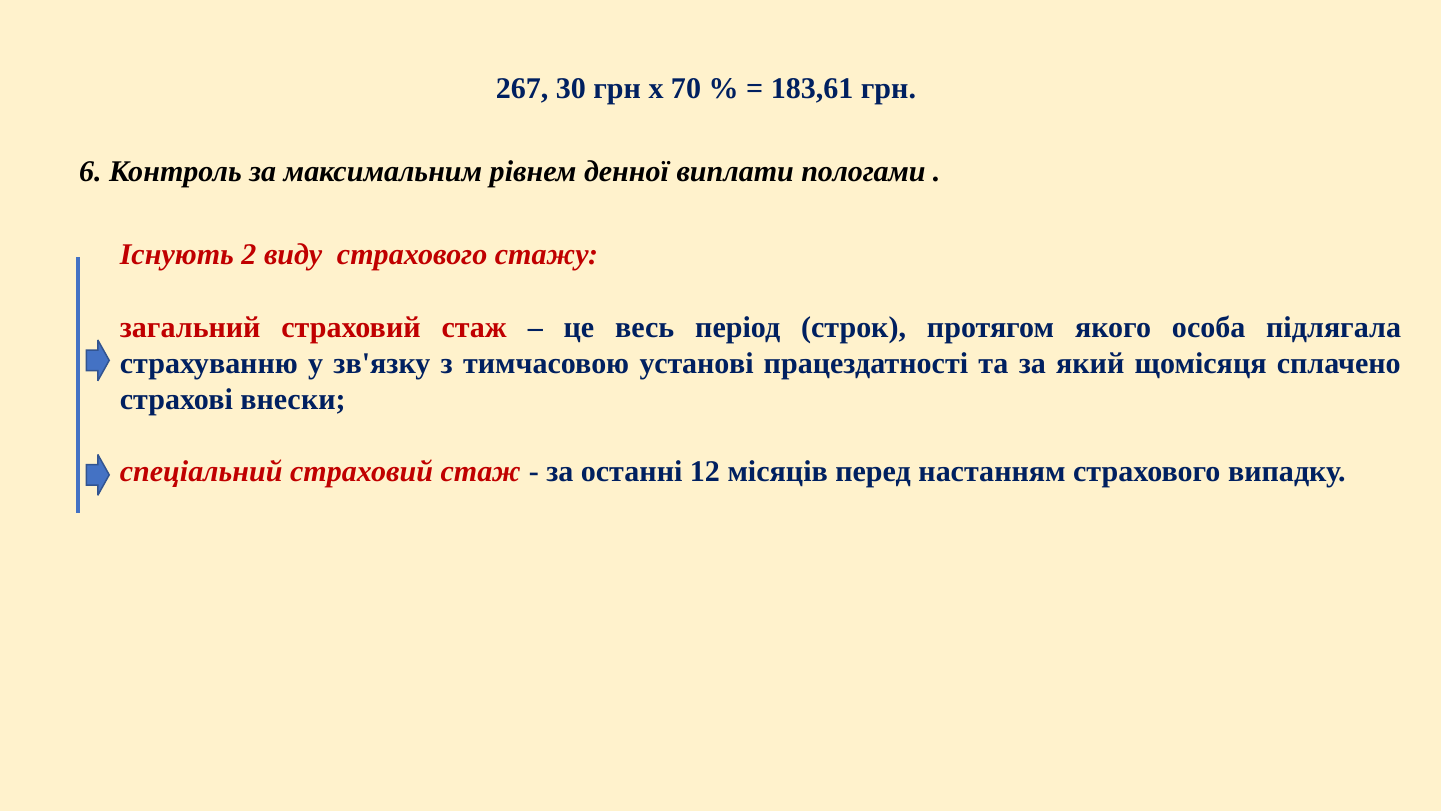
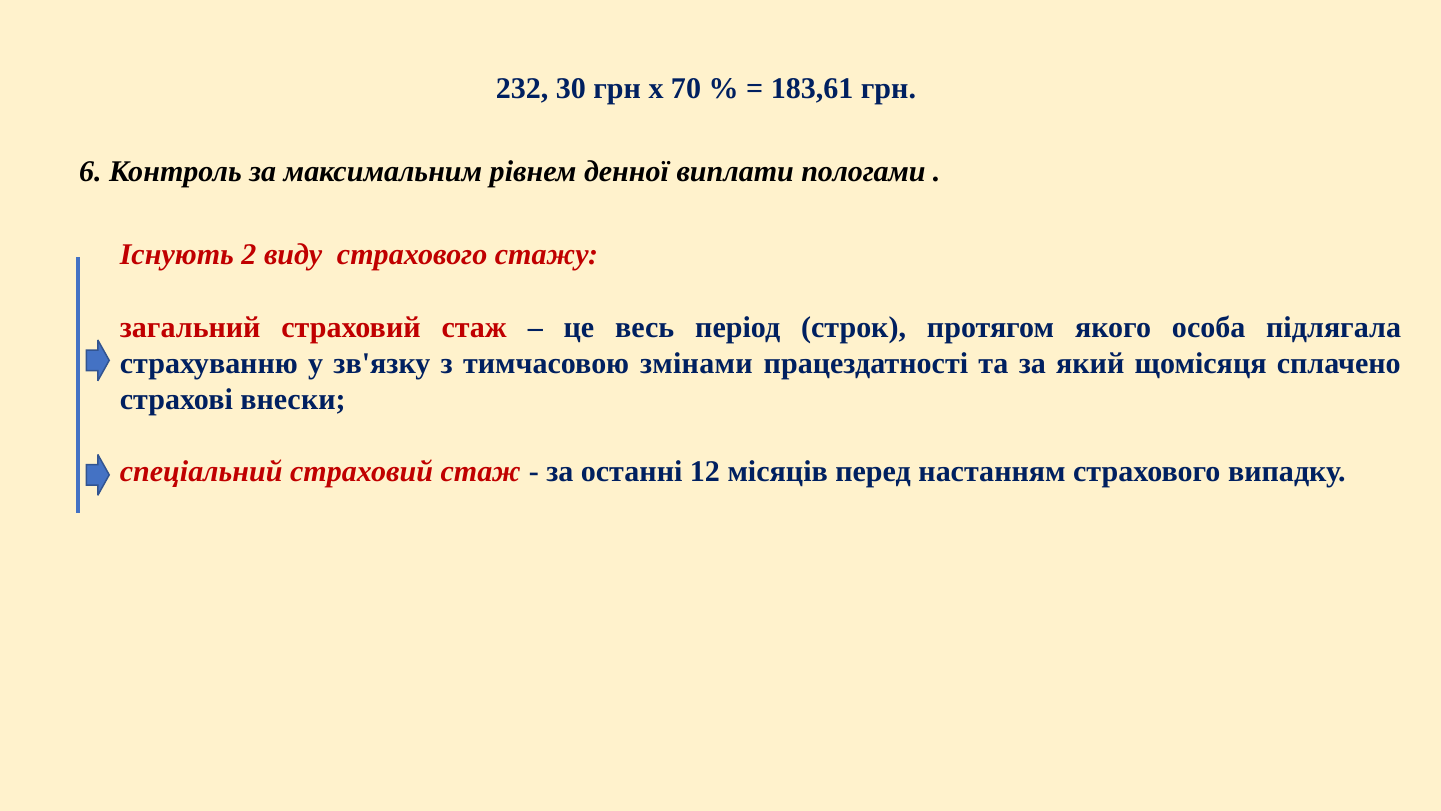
267: 267 -> 232
установі: установі -> змінами
